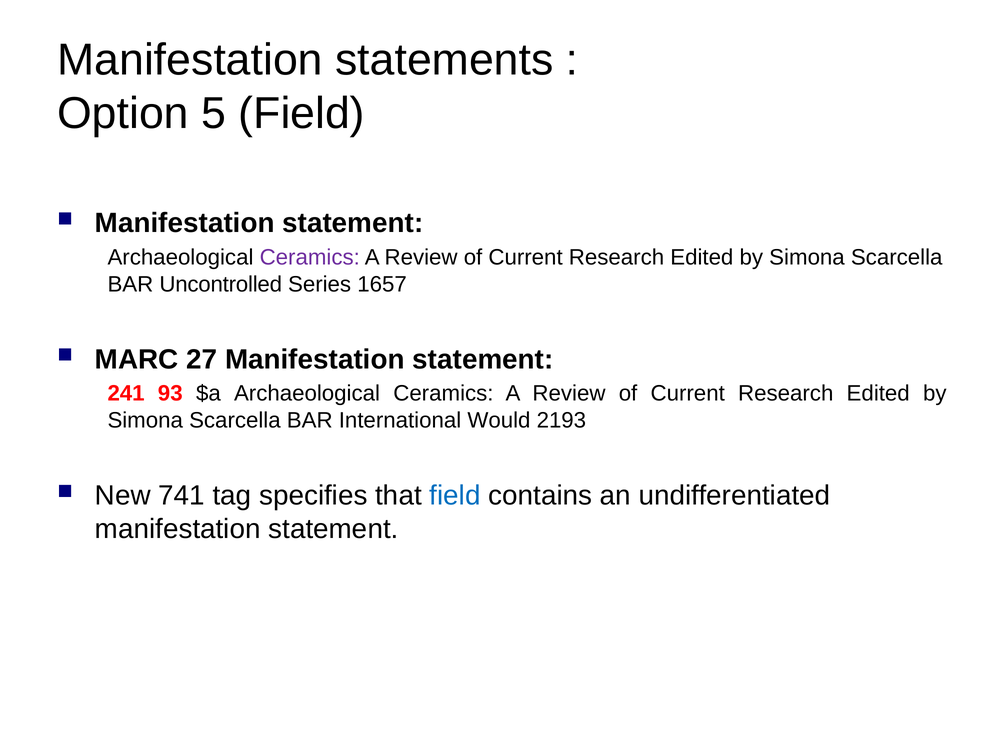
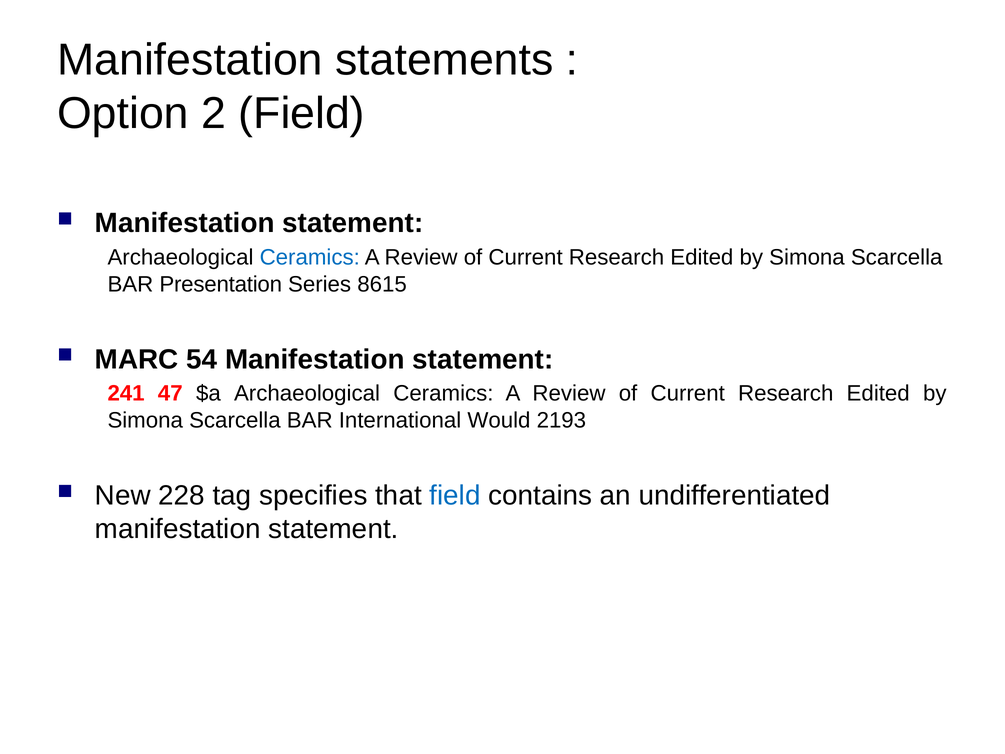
5: 5 -> 2
Ceramics at (310, 257) colour: purple -> blue
Uncontrolled: Uncontrolled -> Presentation
1657: 1657 -> 8615
27: 27 -> 54
93: 93 -> 47
741: 741 -> 228
